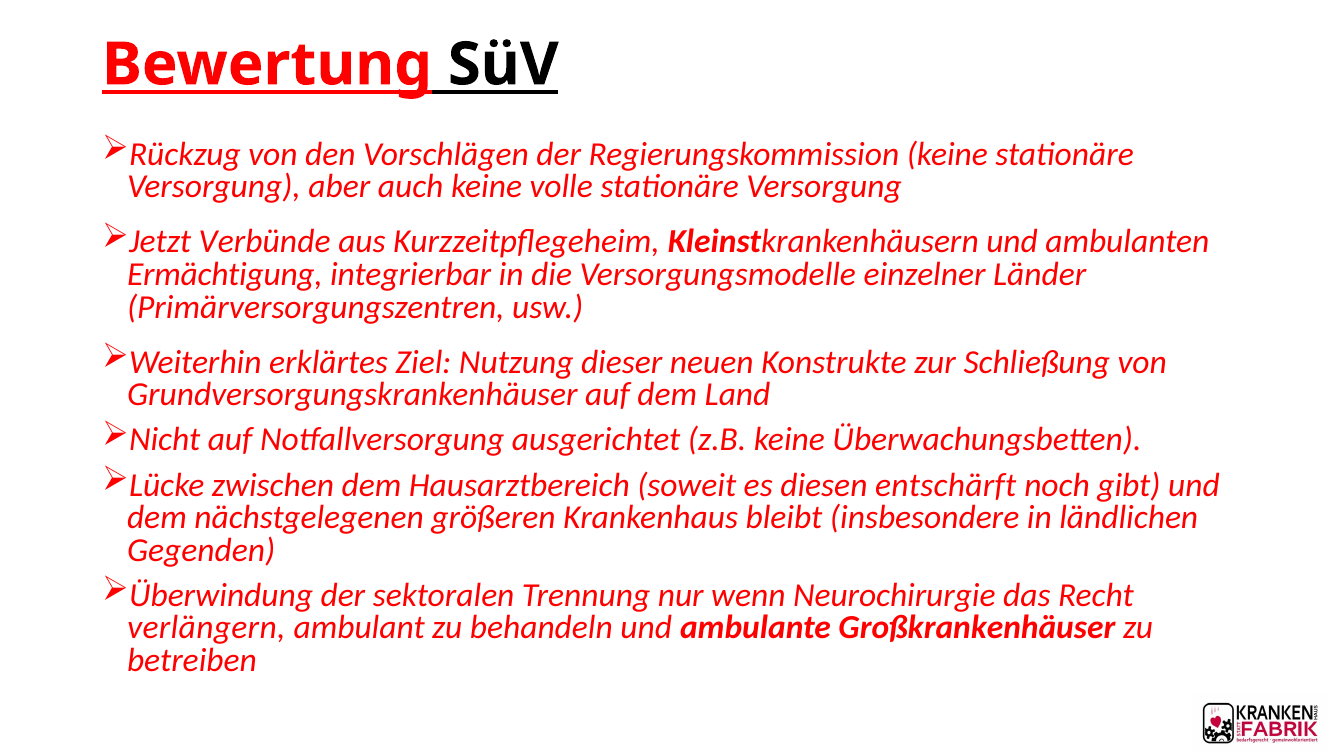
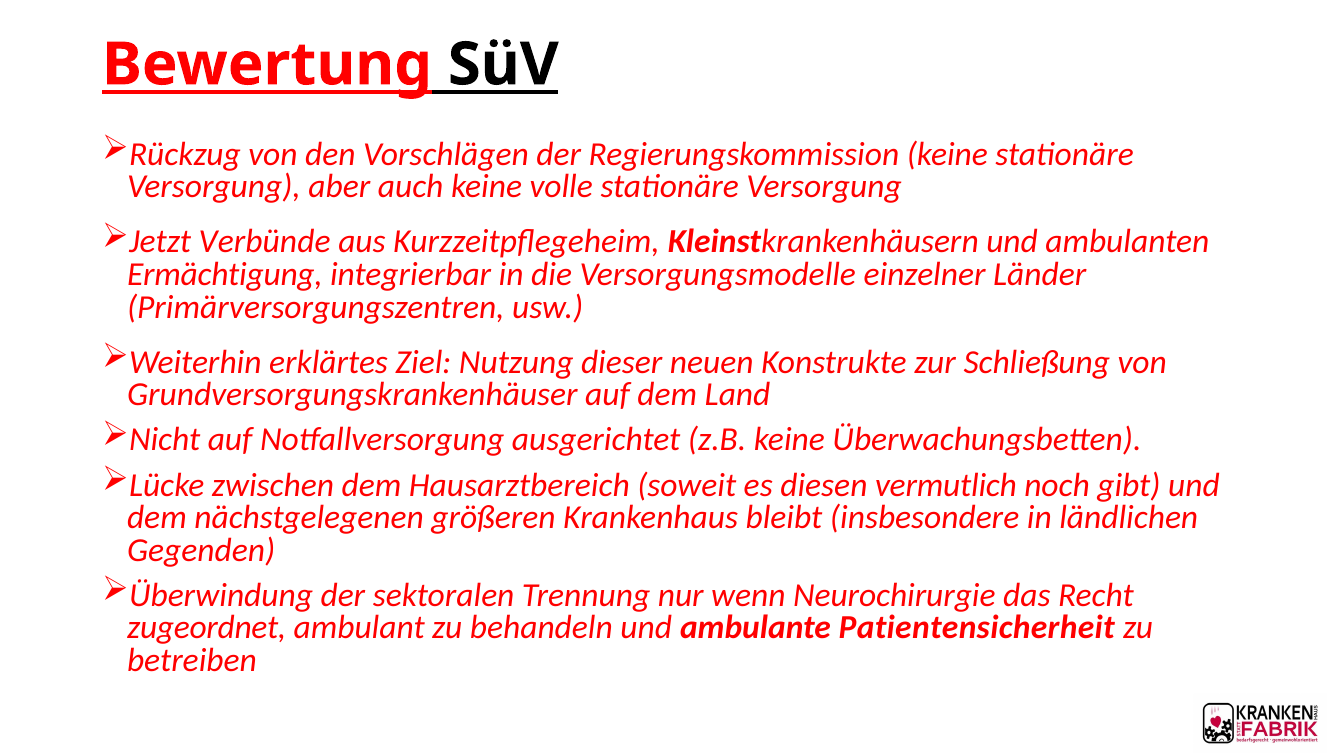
entschärft: entschärft -> vermutlich
verlängern: verlängern -> zugeordnet
Großkrankenhäuser: Großkrankenhäuser -> Patientensicherheit
